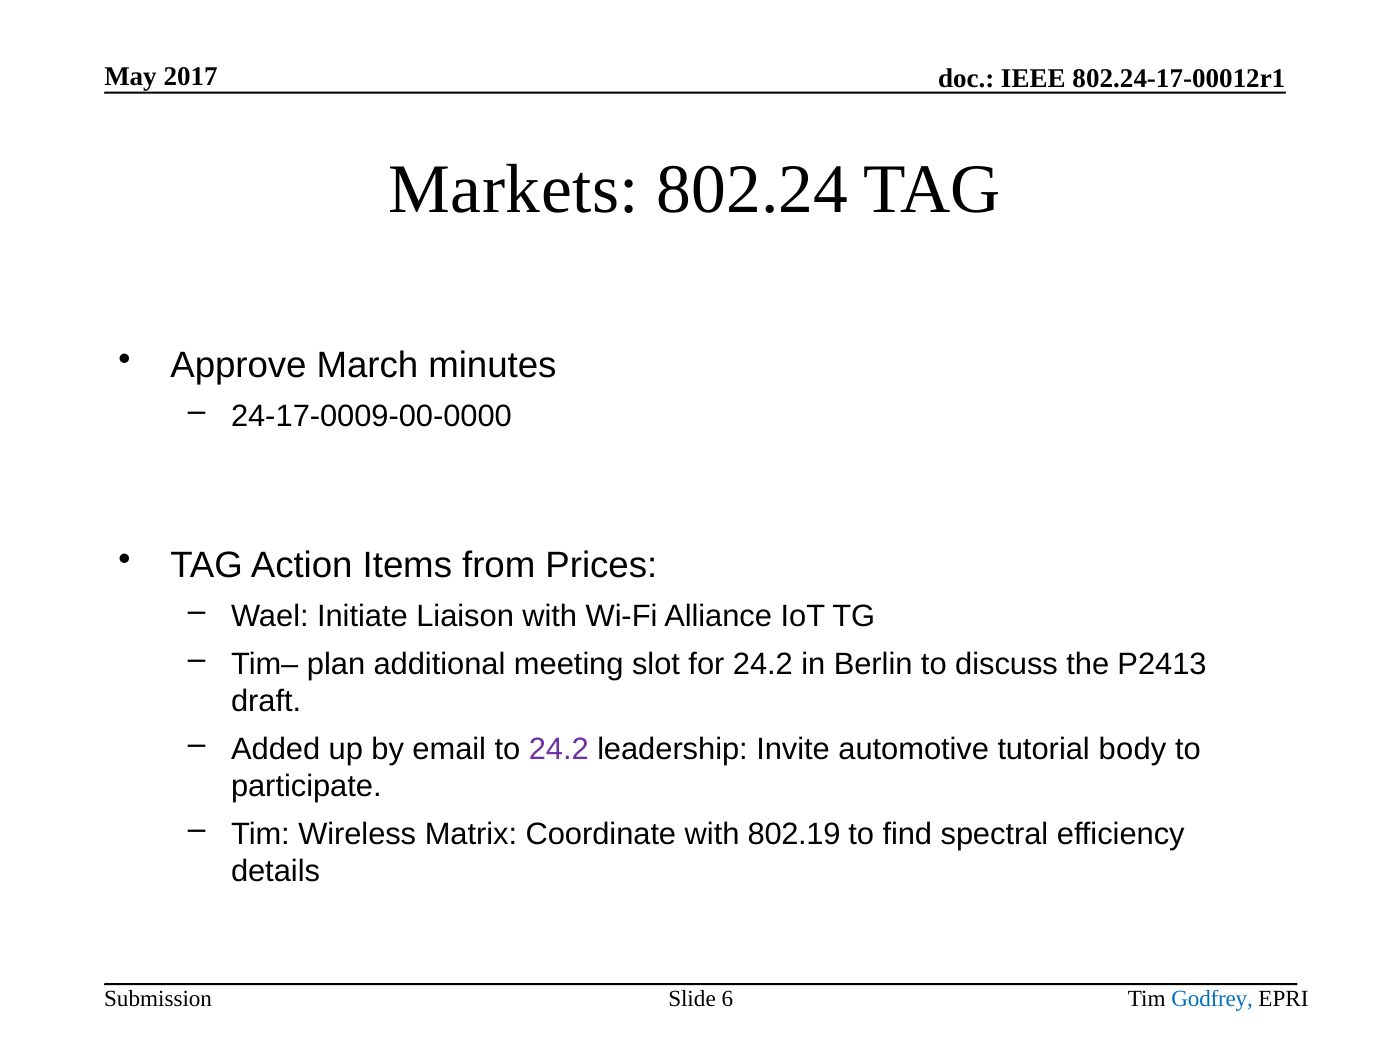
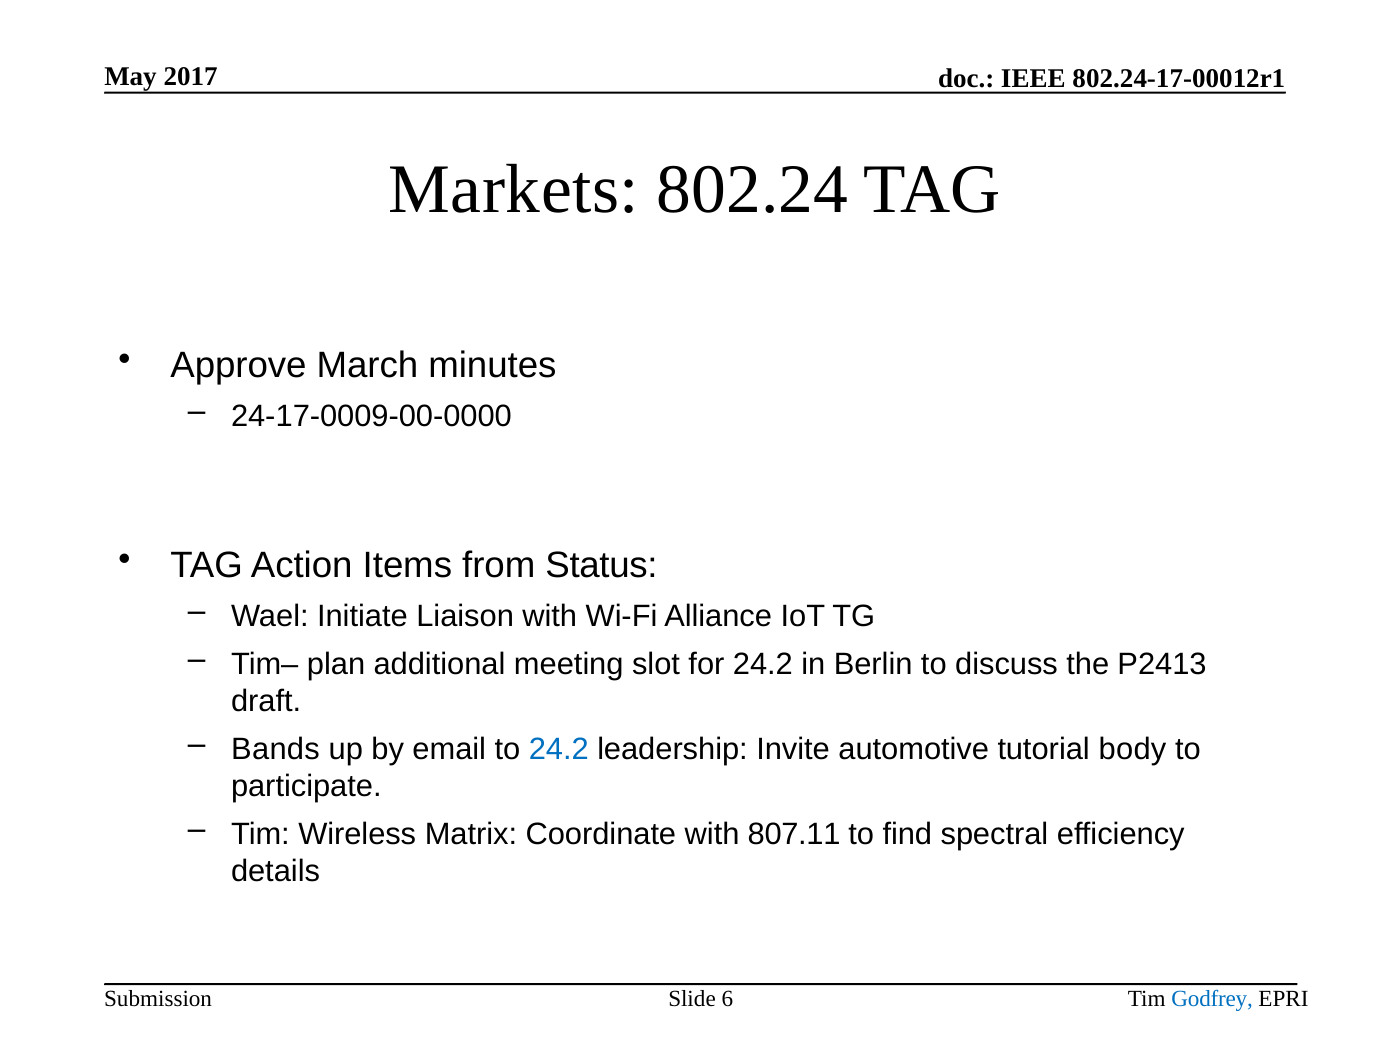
Prices: Prices -> Status
Added: Added -> Bands
24.2 at (559, 750) colour: purple -> blue
802.19: 802.19 -> 807.11
